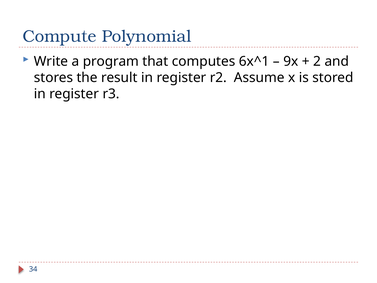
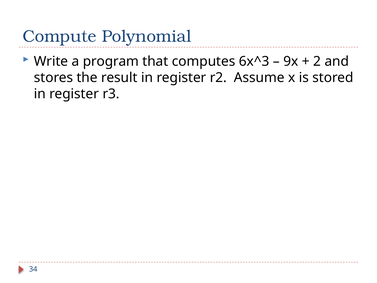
6x^1: 6x^1 -> 6x^3
